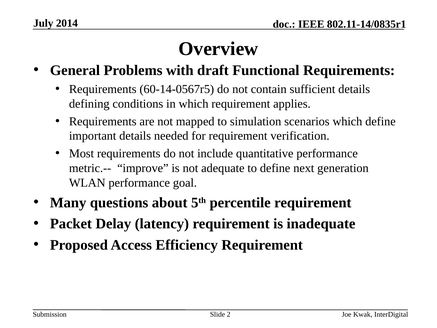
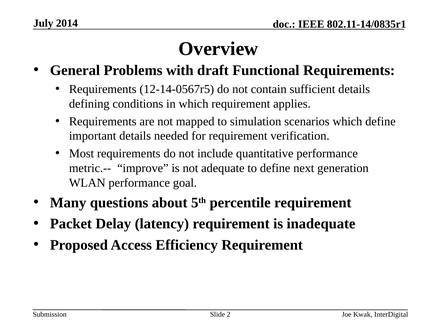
60-14-0567r5: 60-14-0567r5 -> 12-14-0567r5
